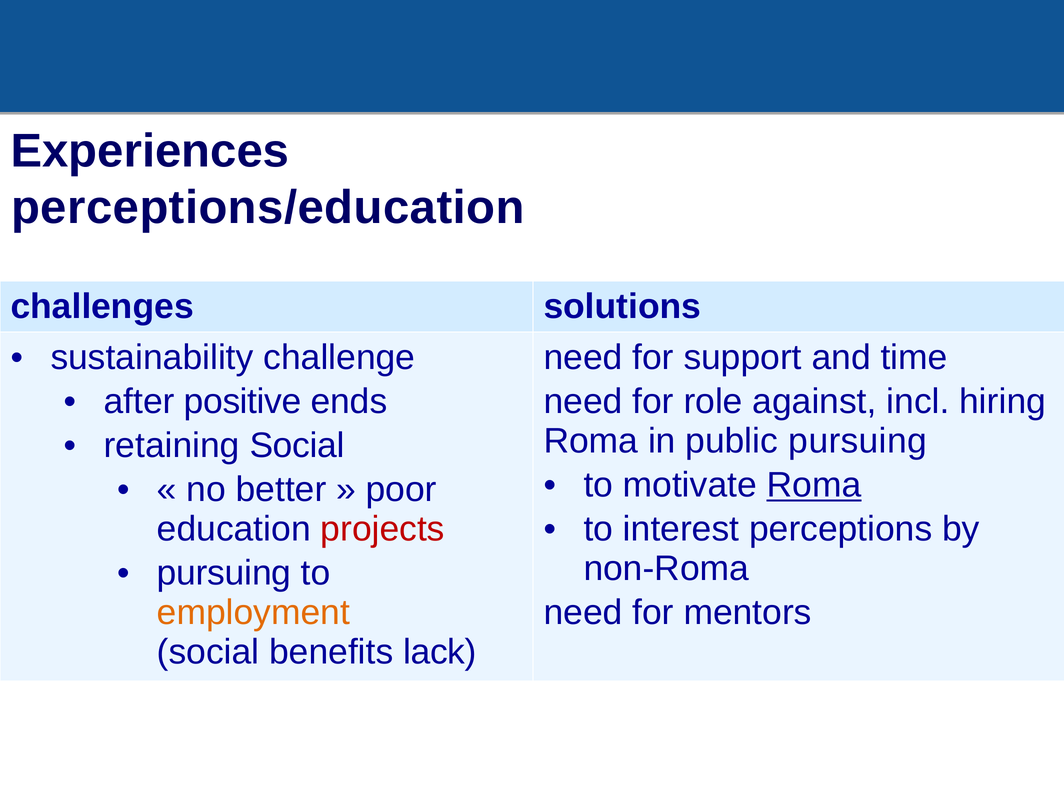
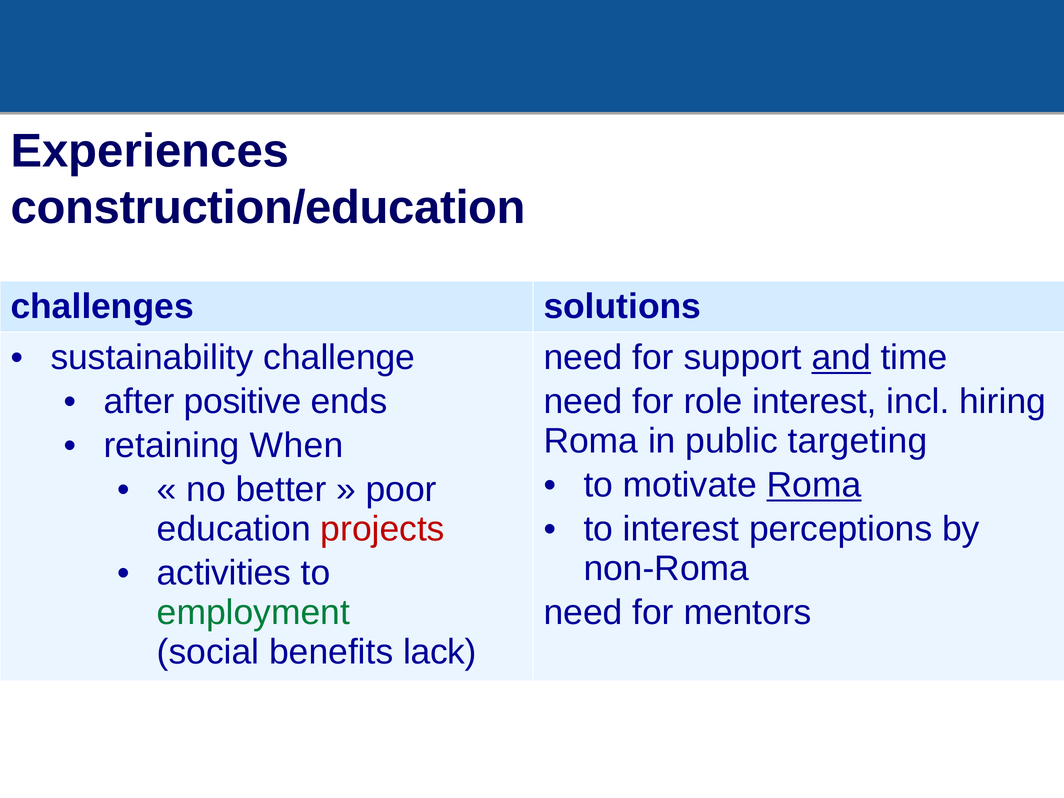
perceptions/education: perceptions/education -> construction/education
and underline: none -> present
role against: against -> interest
public pursuing: pursuing -> targeting
retaining Social: Social -> When
pursuing at (224, 573): pursuing -> activities
employment colour: orange -> green
